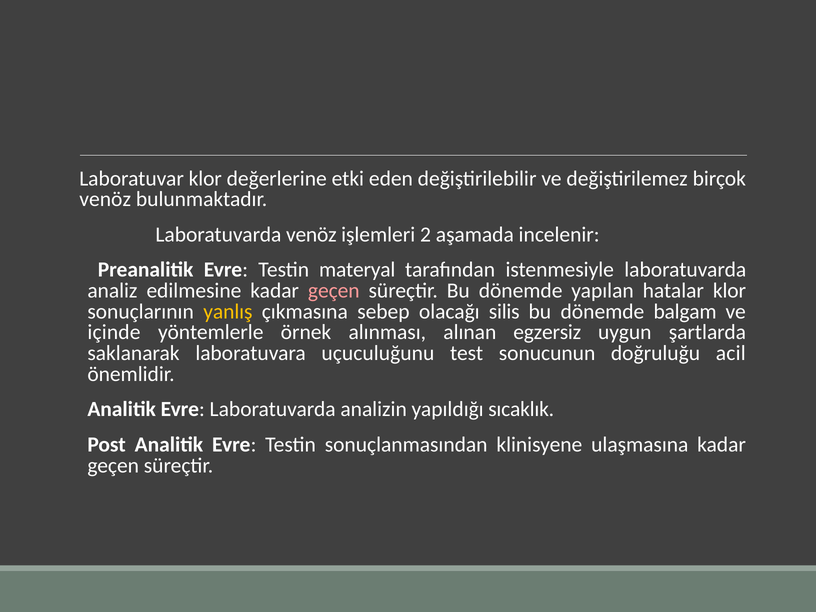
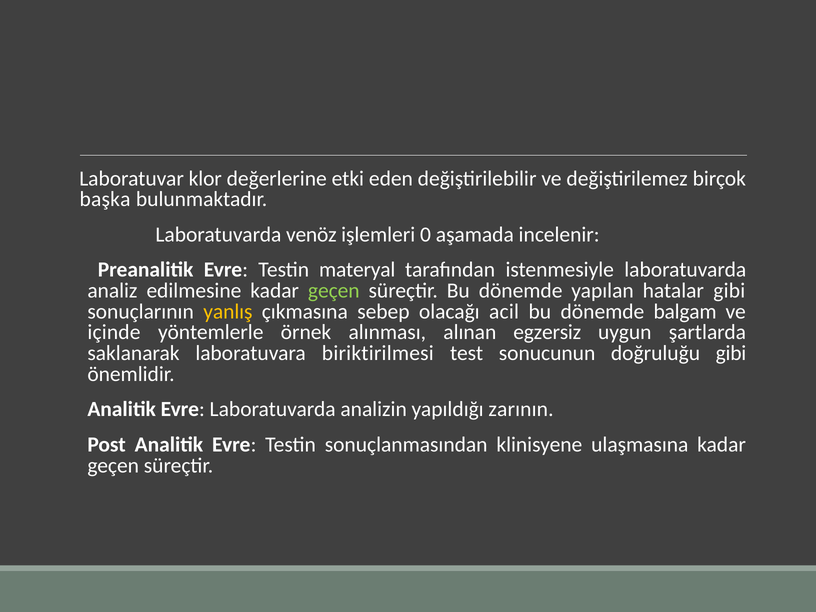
venöz at (105, 199): venöz -> başka
2: 2 -> 0
geçen at (334, 291) colour: pink -> light green
hatalar klor: klor -> gibi
silis: silis -> acil
uçuculuğunu: uçuculuğunu -> biriktirilmesi
doğruluğu acil: acil -> gibi
sıcaklık: sıcaklık -> zarının
